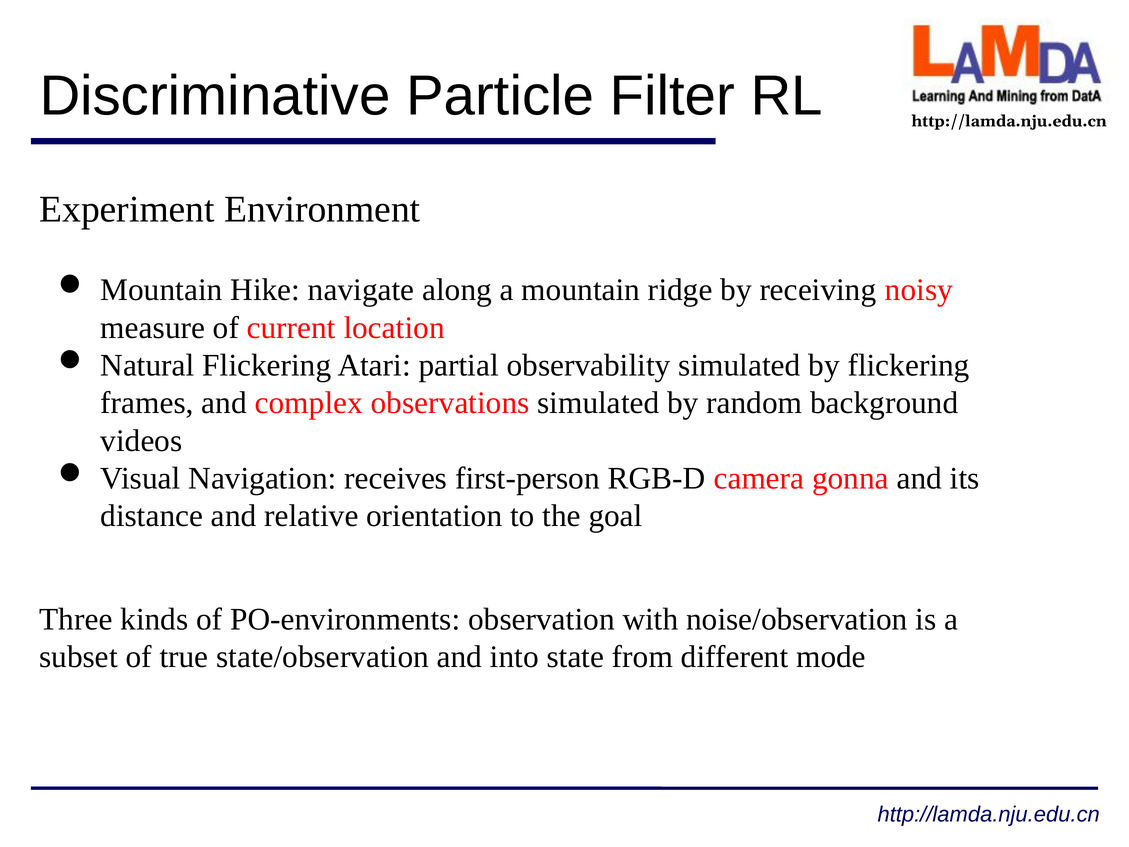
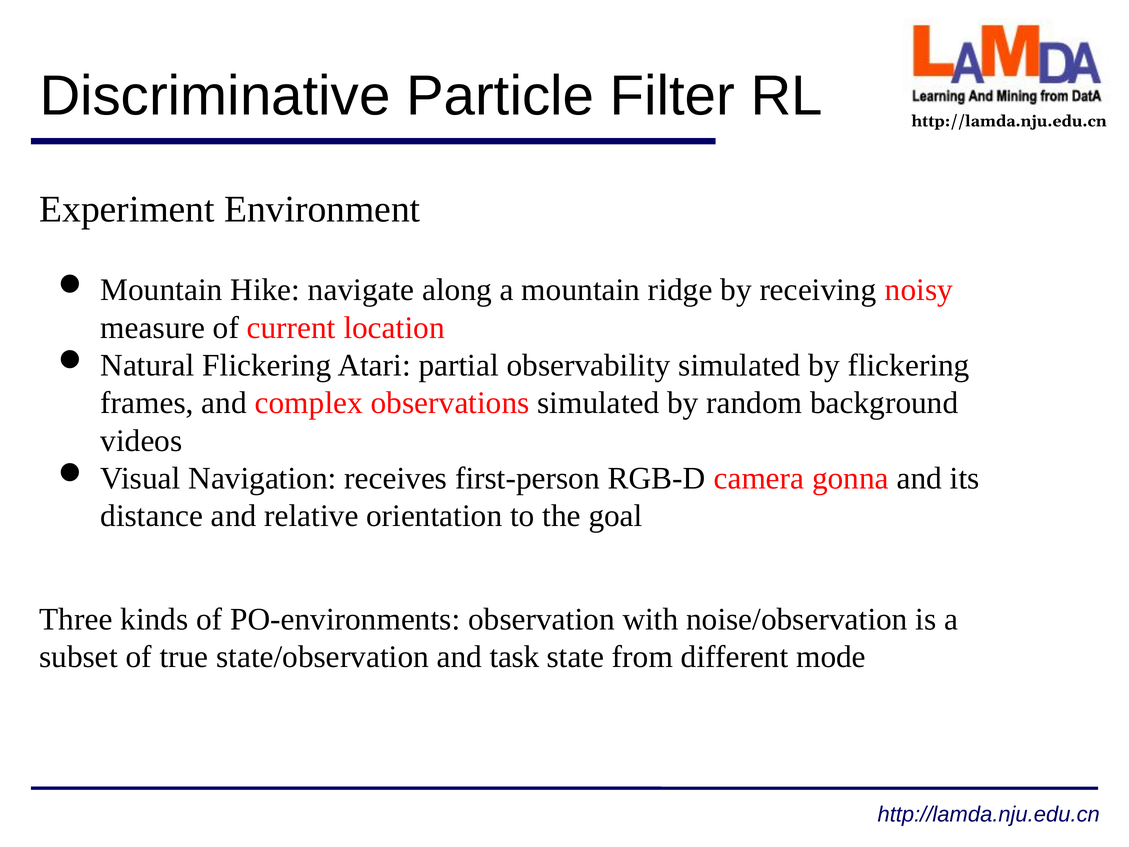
into: into -> task
